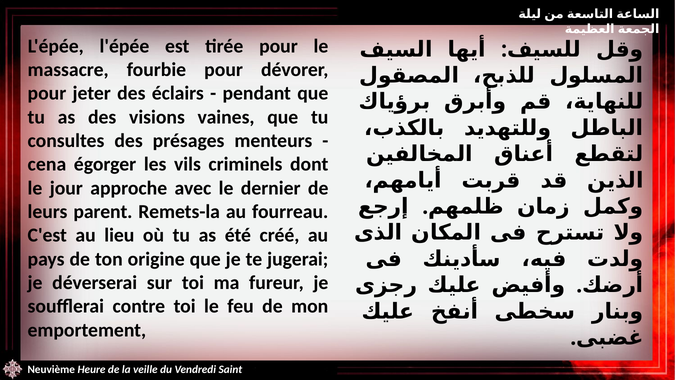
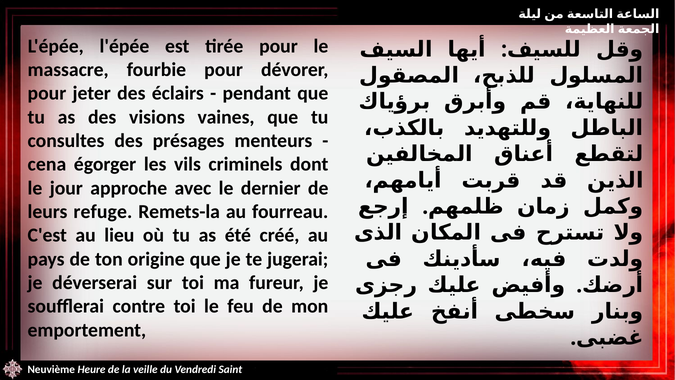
parent: parent -> refuge
